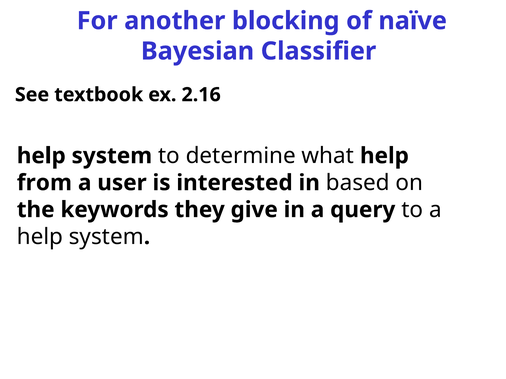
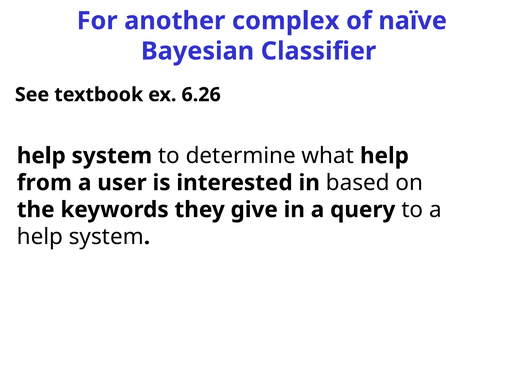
blocking: blocking -> complex
2.16: 2.16 -> 6.26
